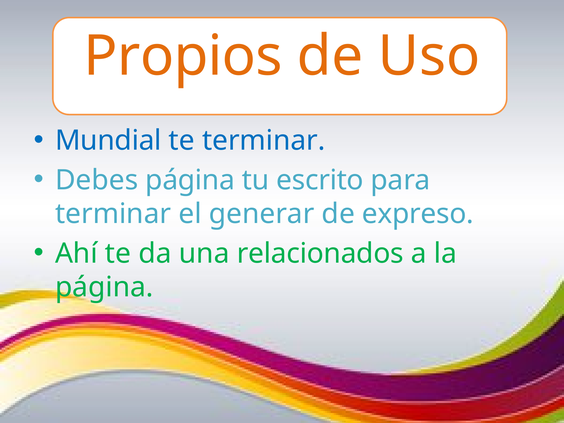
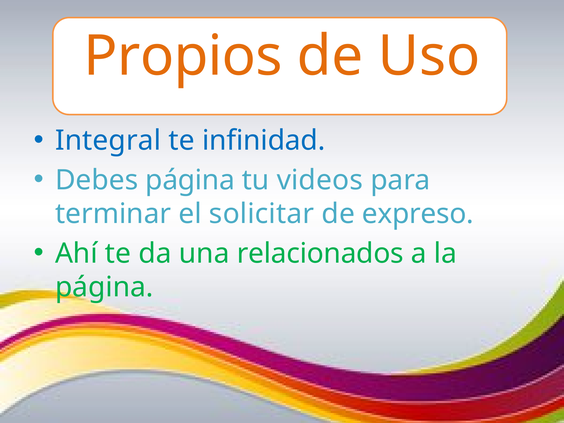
Mundial: Mundial -> Integral
te terminar: terminar -> infinidad
escrito: escrito -> videos
generar: generar -> solicitar
